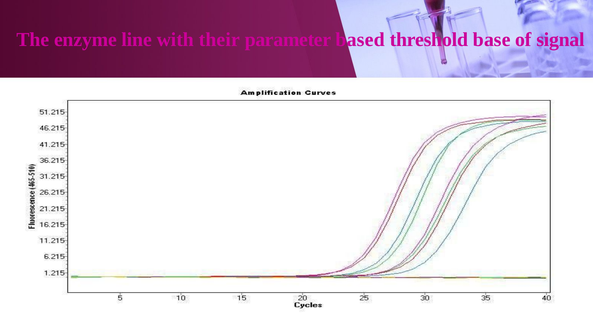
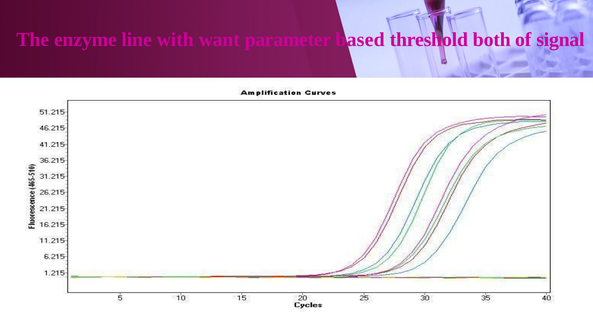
their: their -> want
base: base -> both
